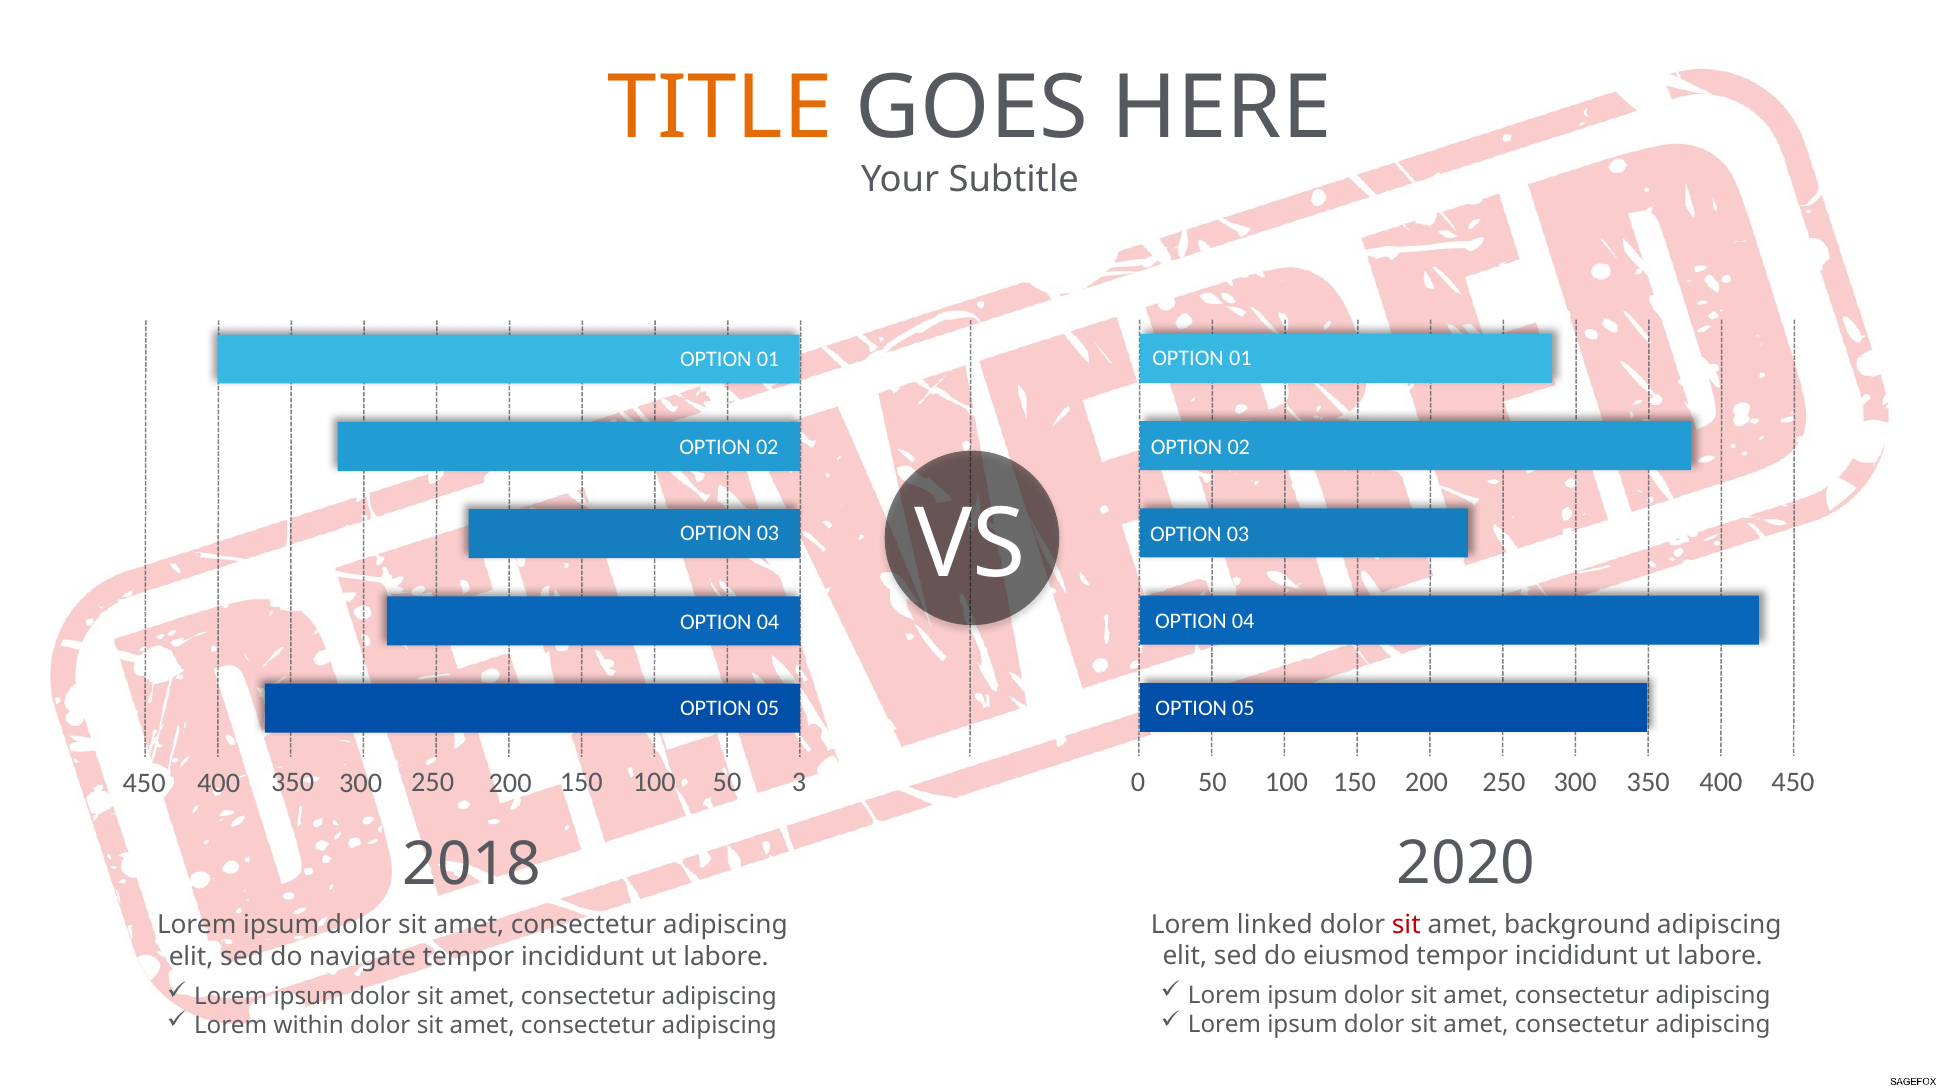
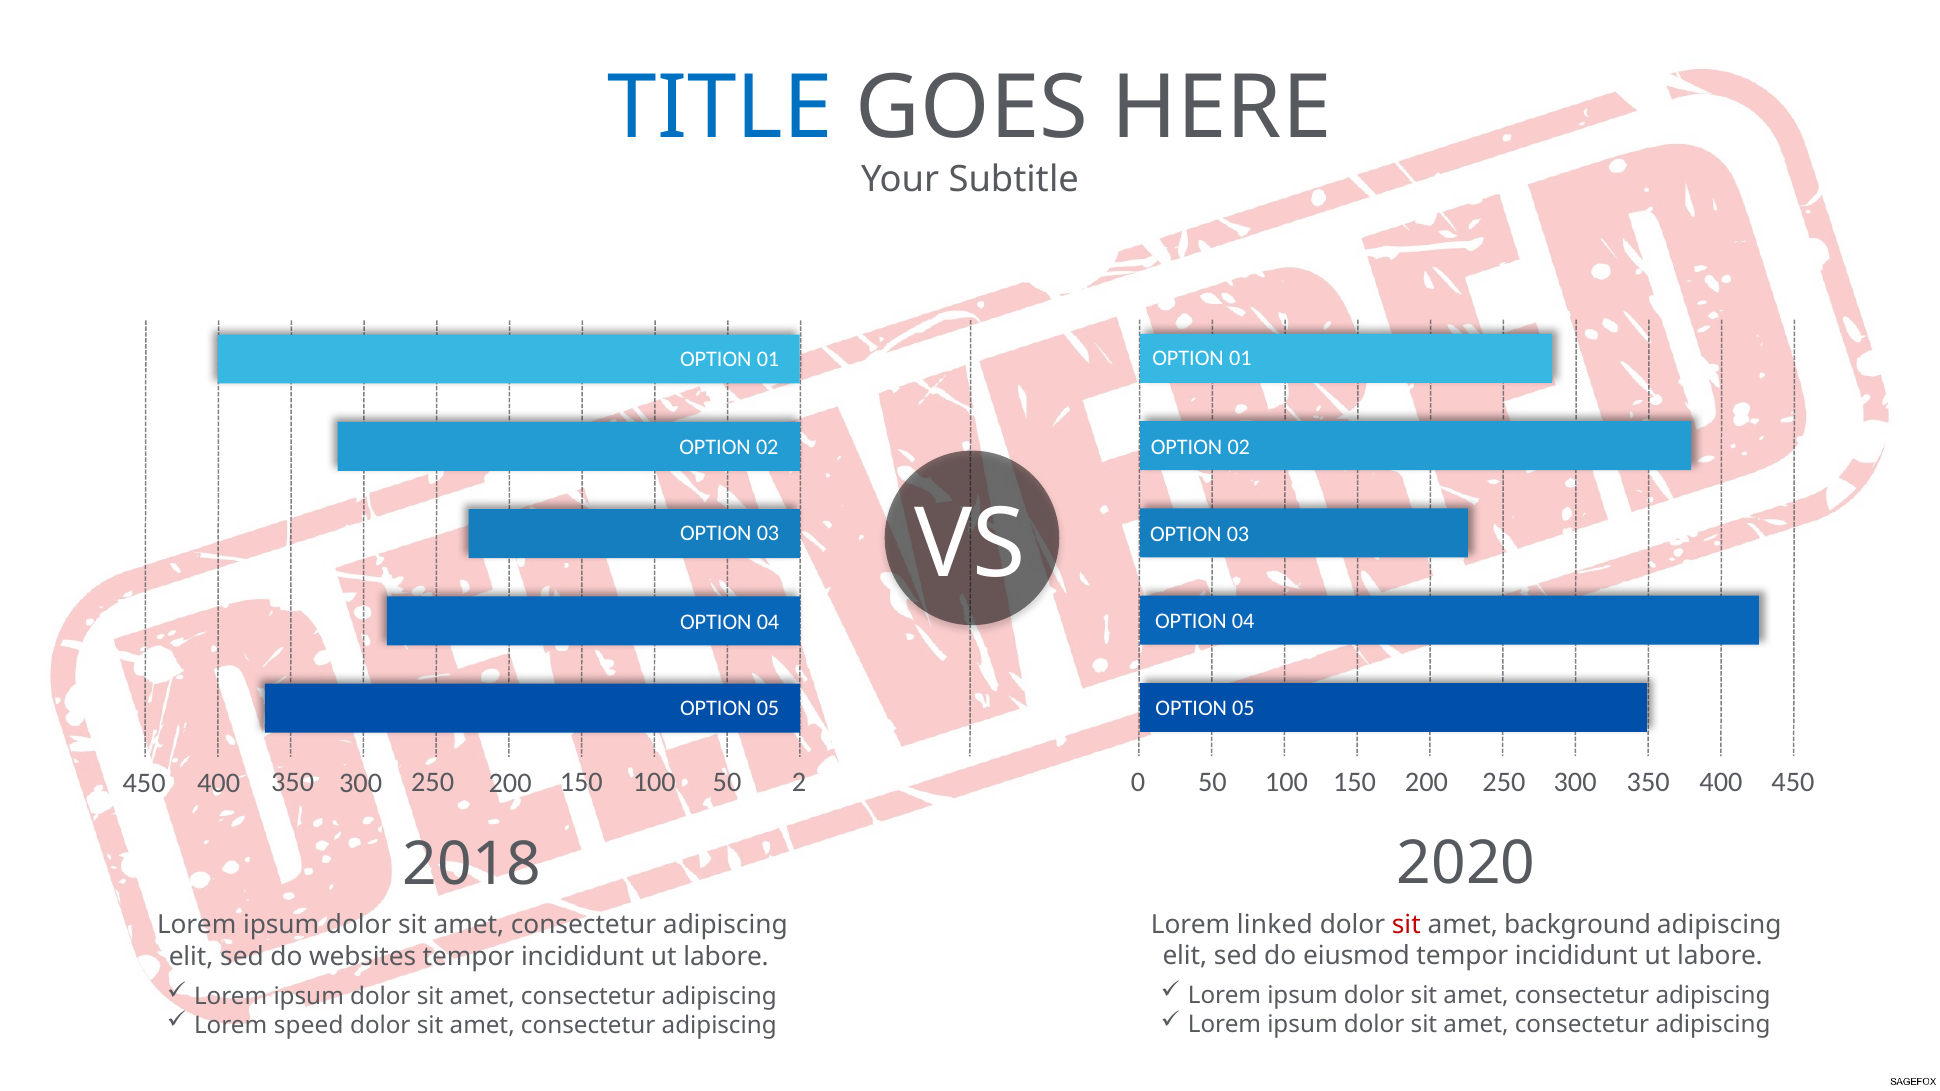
TITLE colour: orange -> blue
3: 3 -> 2
navigate: navigate -> websites
within: within -> speed
